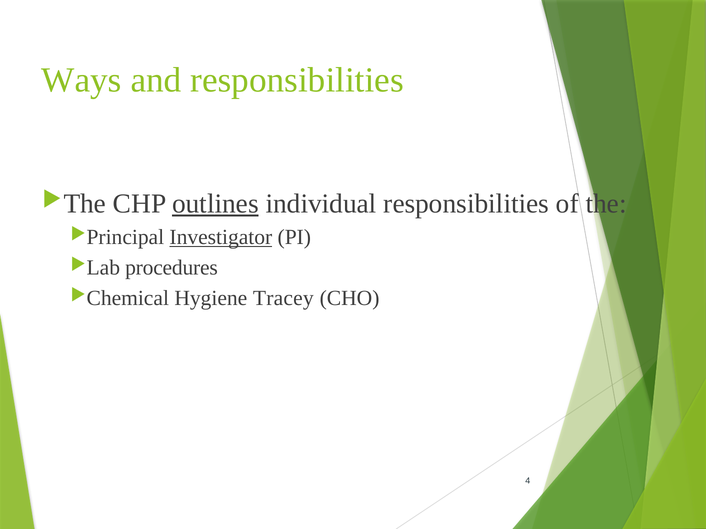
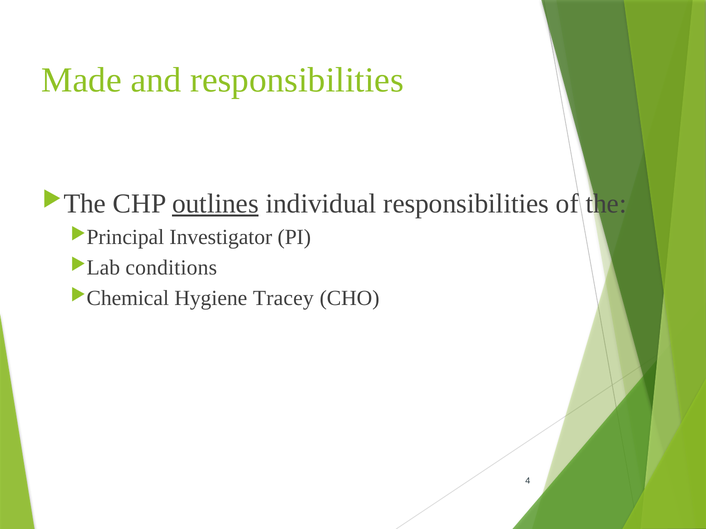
Ways: Ways -> Made
Investigator underline: present -> none
procedures: procedures -> conditions
